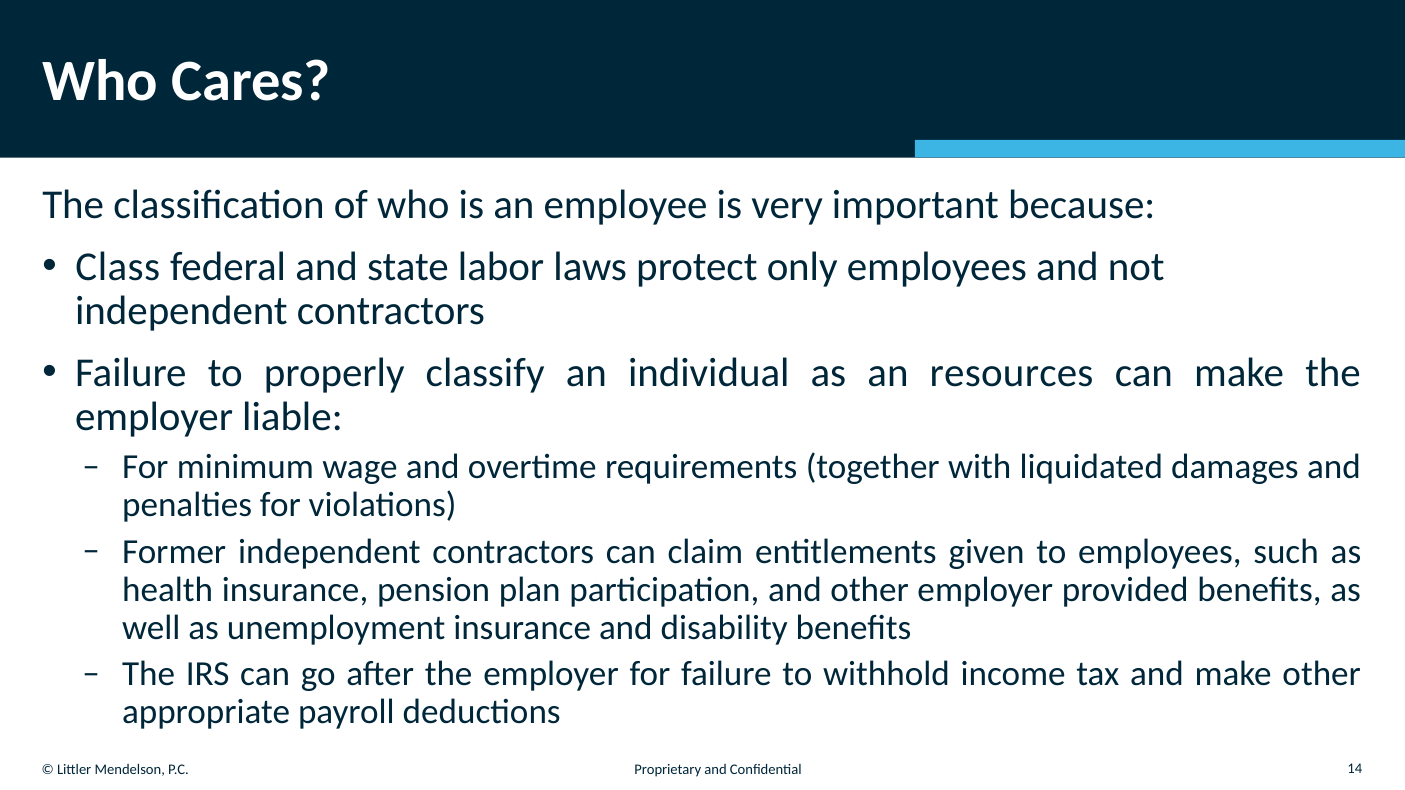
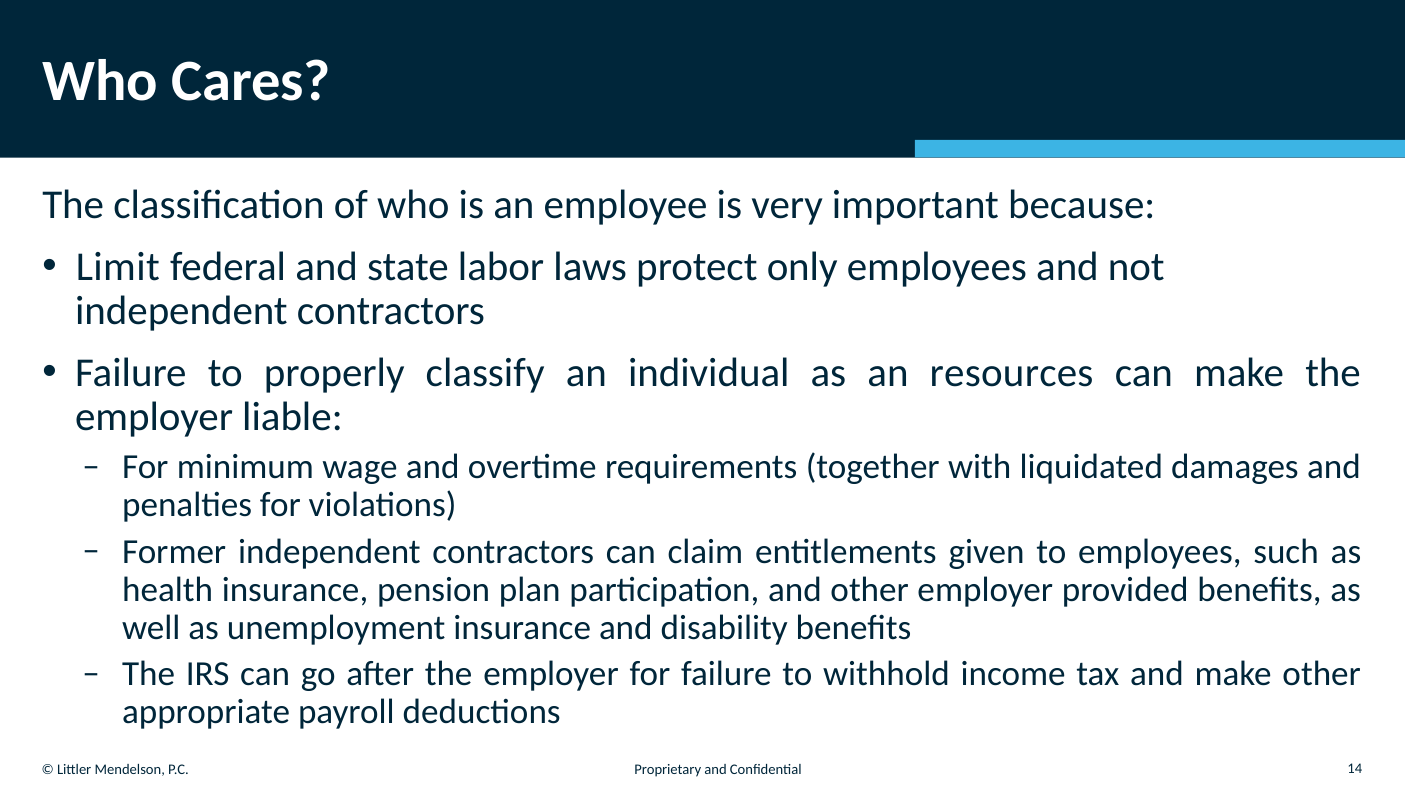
Class: Class -> Limit
